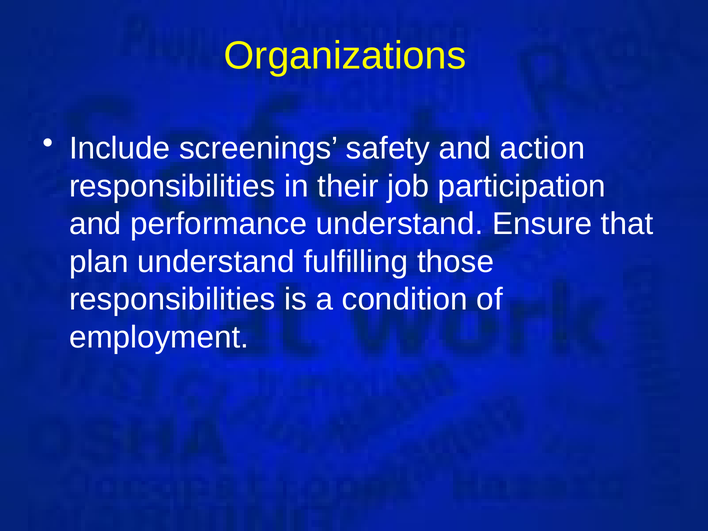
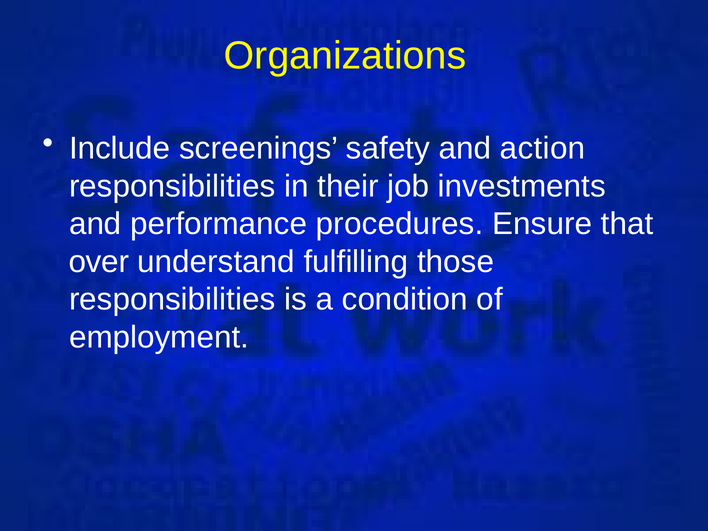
participation: participation -> investments
performance understand: understand -> procedures
plan: plan -> over
